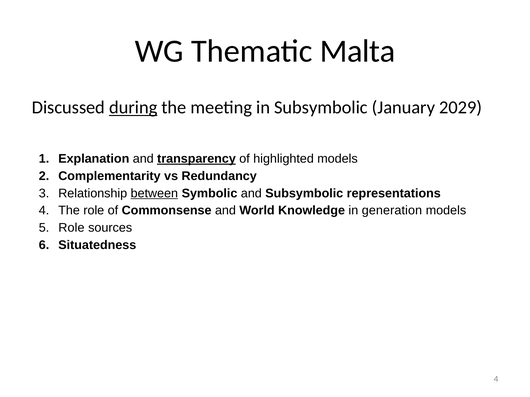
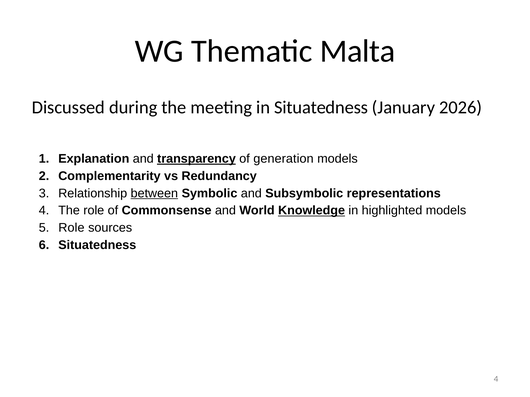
during underline: present -> none
in Subsymbolic: Subsymbolic -> Situatedness
2029: 2029 -> 2026
highlighted: highlighted -> generation
Knowledge underline: none -> present
generation: generation -> highlighted
